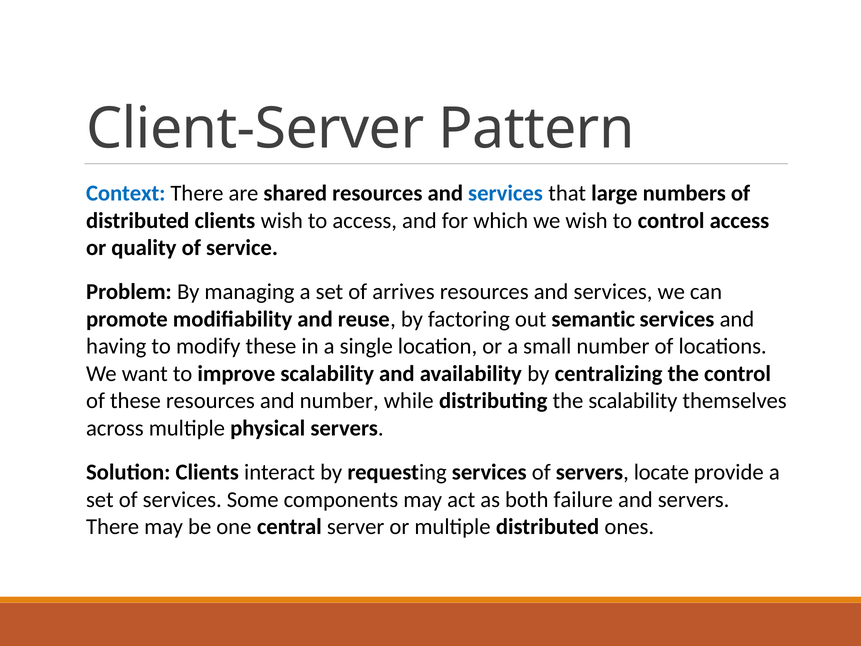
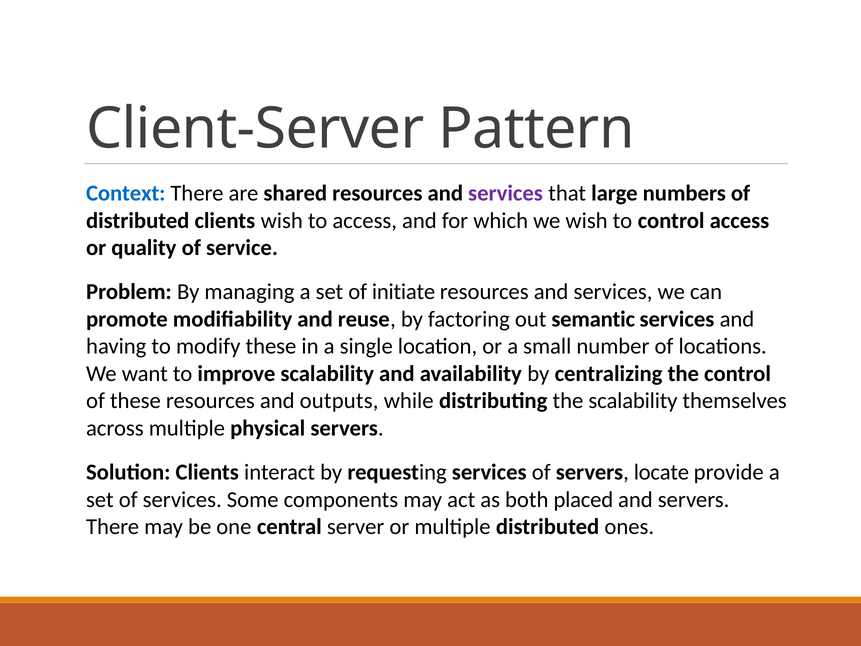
services at (506, 193) colour: blue -> purple
arrives: arrives -> initiate
and number: number -> outputs
failure: failure -> placed
